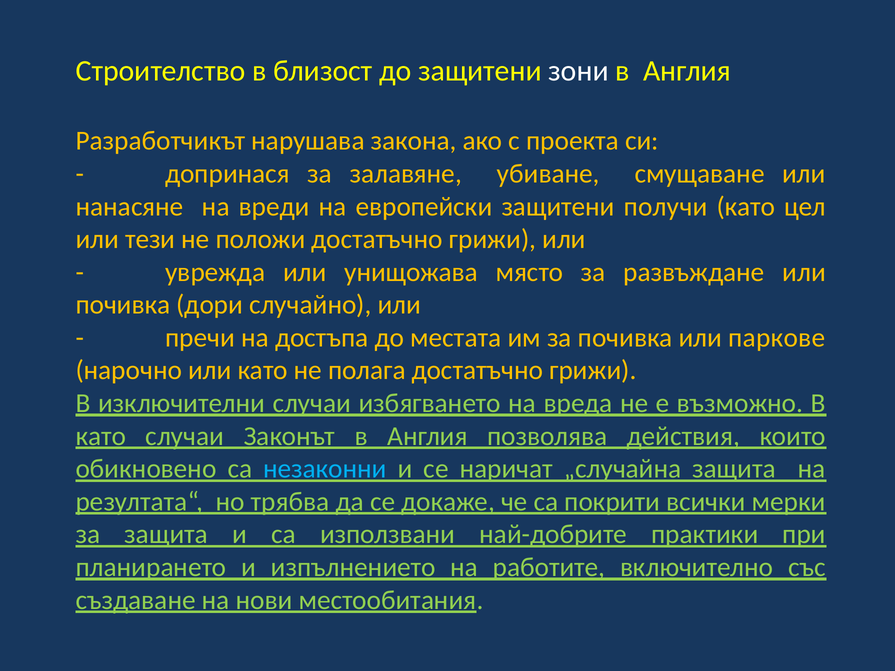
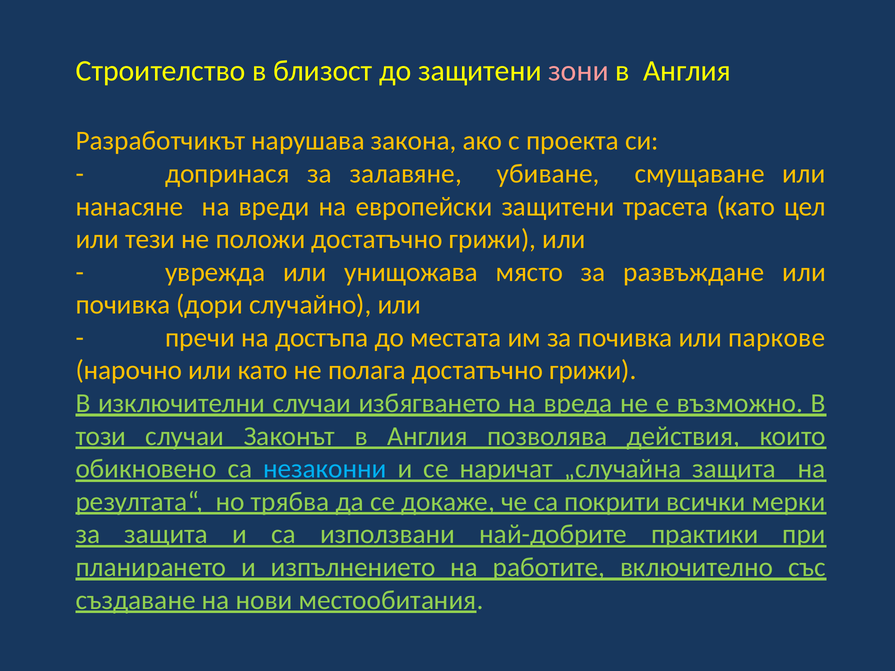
зони colour: white -> pink
получи: получи -> трасета
като at (101, 436): като -> този
